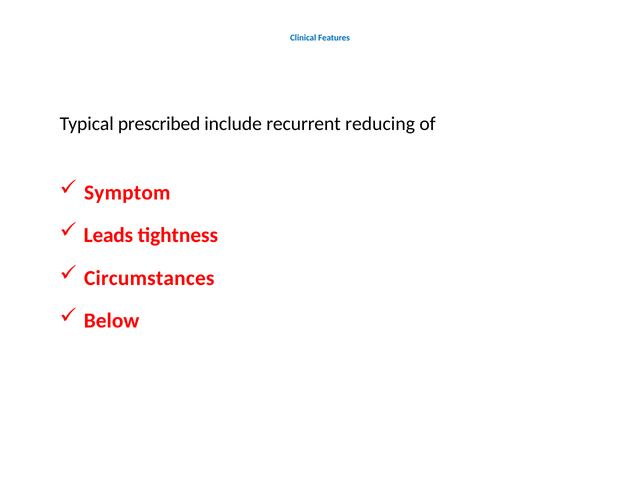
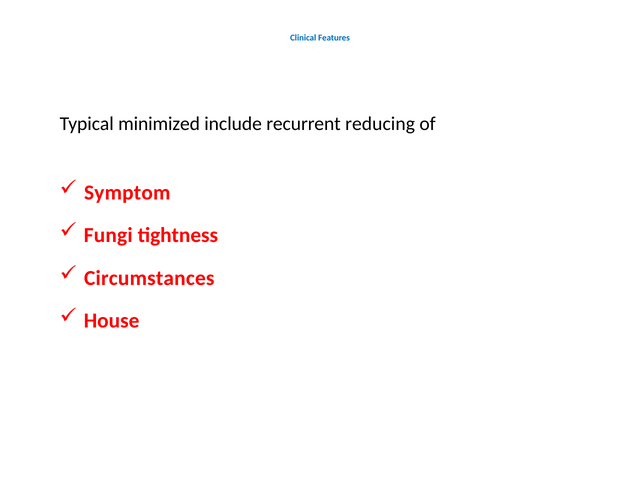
prescribed: prescribed -> minimized
Leads: Leads -> Fungi
Below: Below -> House
